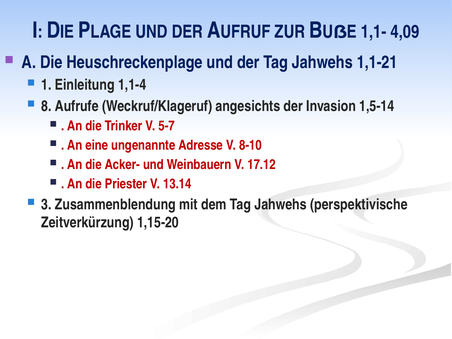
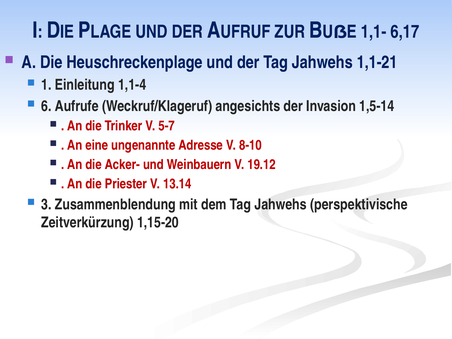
4,09: 4,09 -> 6,17
8: 8 -> 6
17.12: 17.12 -> 19.12
